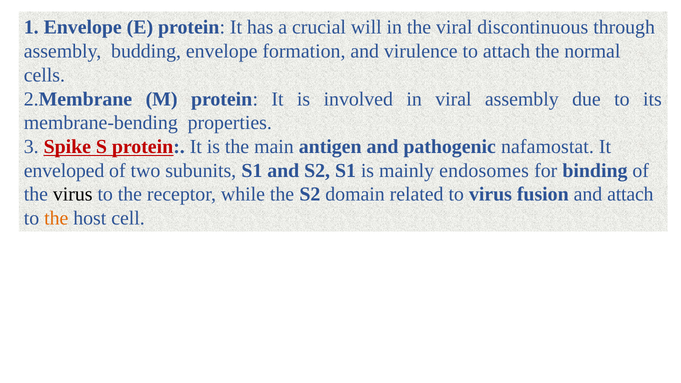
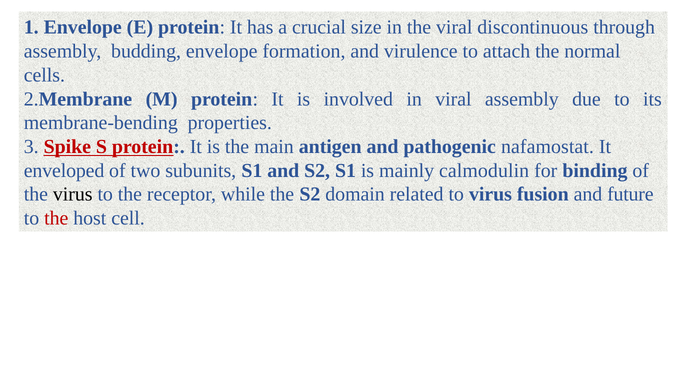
will: will -> size
endosomes: endosomes -> calmodulin
and attach: attach -> future
the at (56, 218) colour: orange -> red
